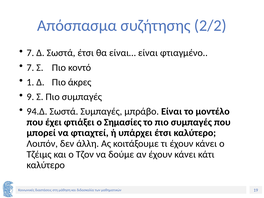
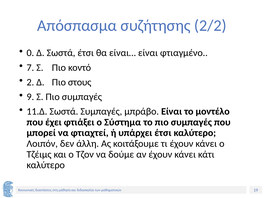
7 at (30, 53): 7 -> 0
1: 1 -> 2
άκρες: άκρες -> στους
94.Δ: 94.Δ -> 11.Δ
Σημασίες: Σημασίες -> Σύστημα
